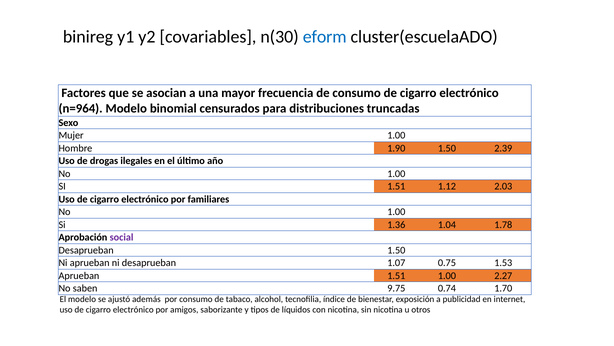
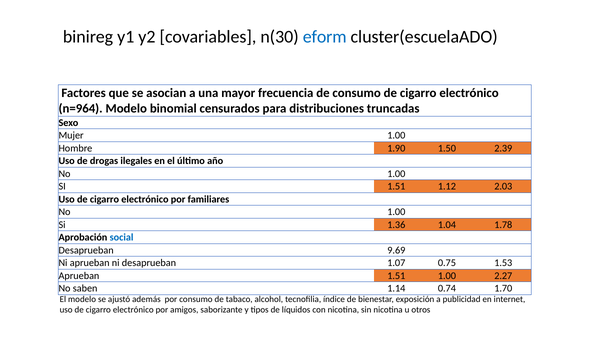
social colour: purple -> blue
Desaprueban 1.50: 1.50 -> 9.69
9.75: 9.75 -> 1.14
